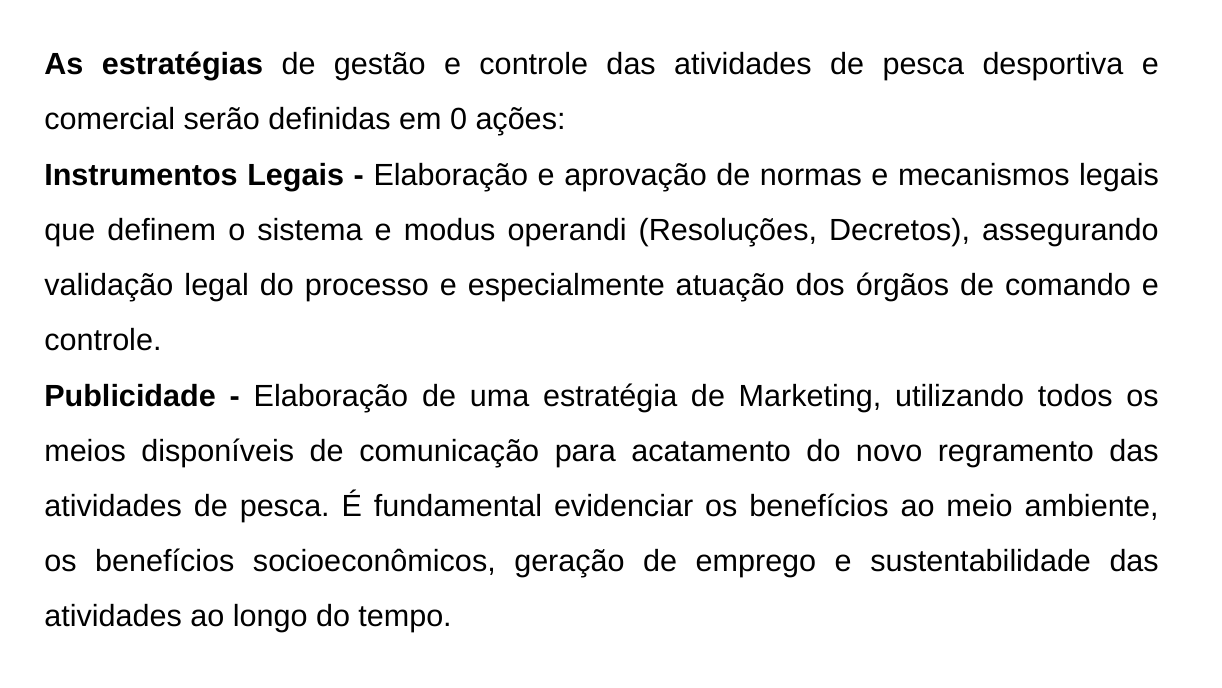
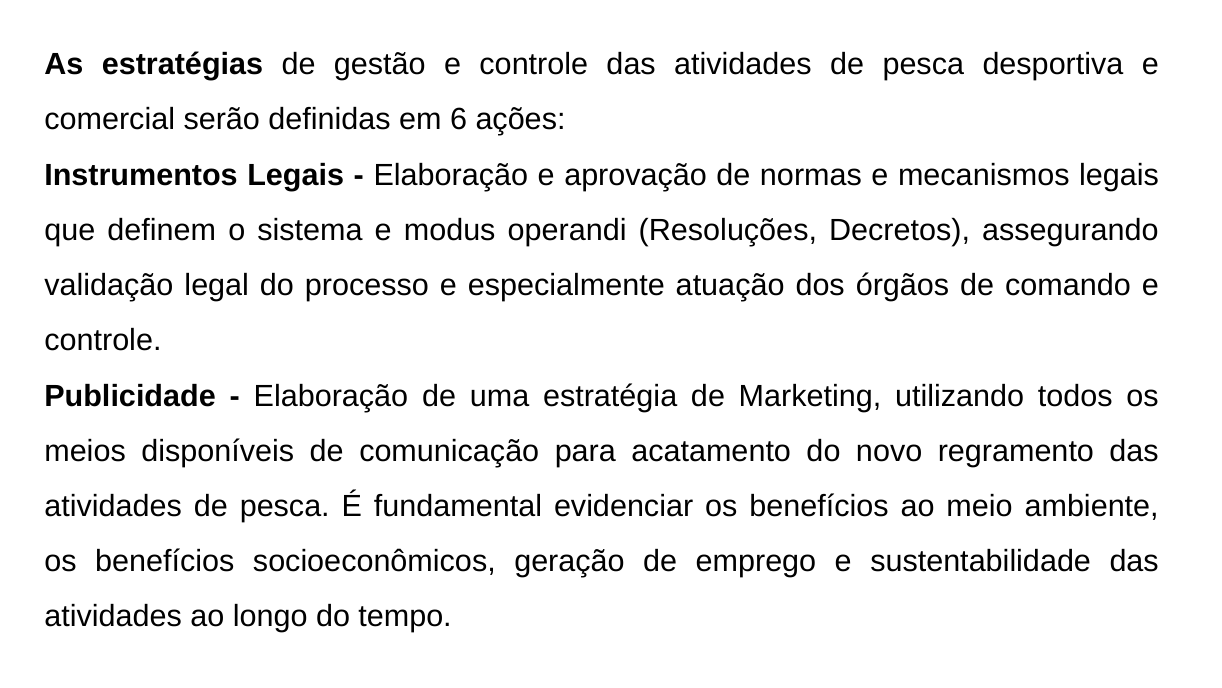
0: 0 -> 6
